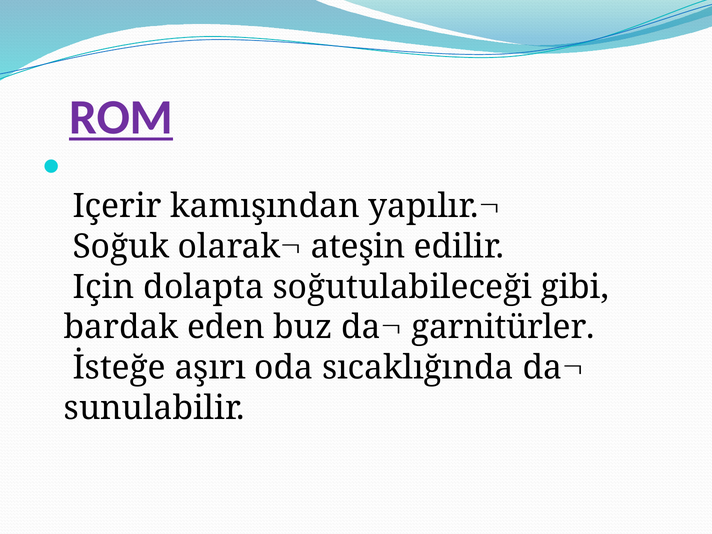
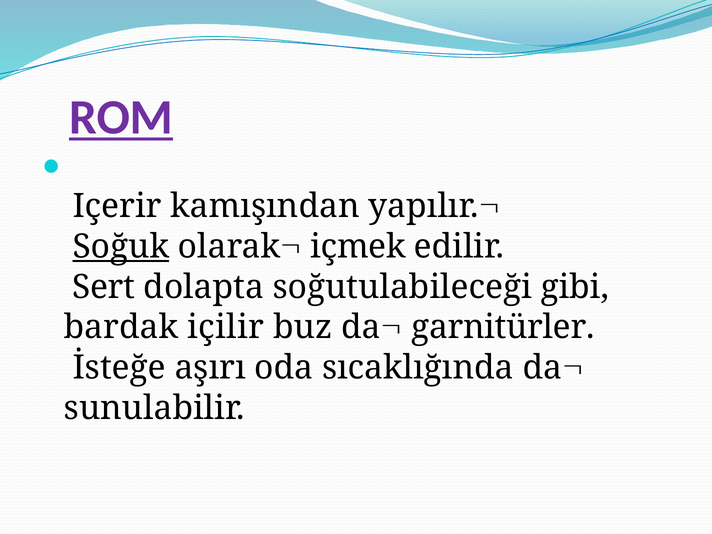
Soğuk underline: none -> present
ateşin: ateşin -> içmek
Için: Için -> Sert
eden: eden -> içilir
